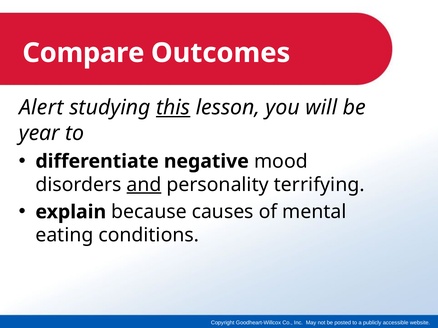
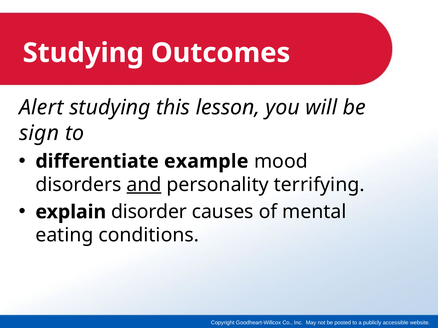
Compare at (83, 53): Compare -> Studying
this underline: present -> none
year: year -> sign
negative: negative -> example
because: because -> disorder
